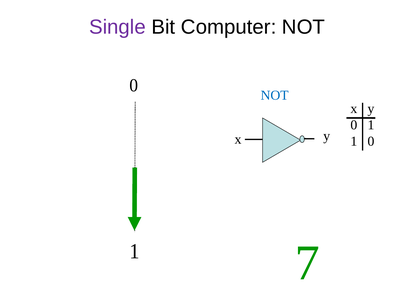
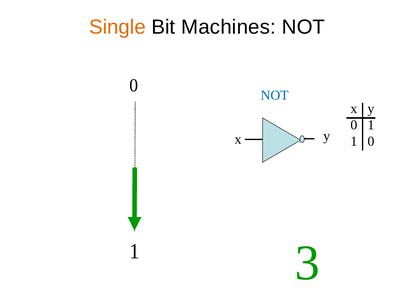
Single colour: purple -> orange
Computer: Computer -> Machines
7: 7 -> 3
